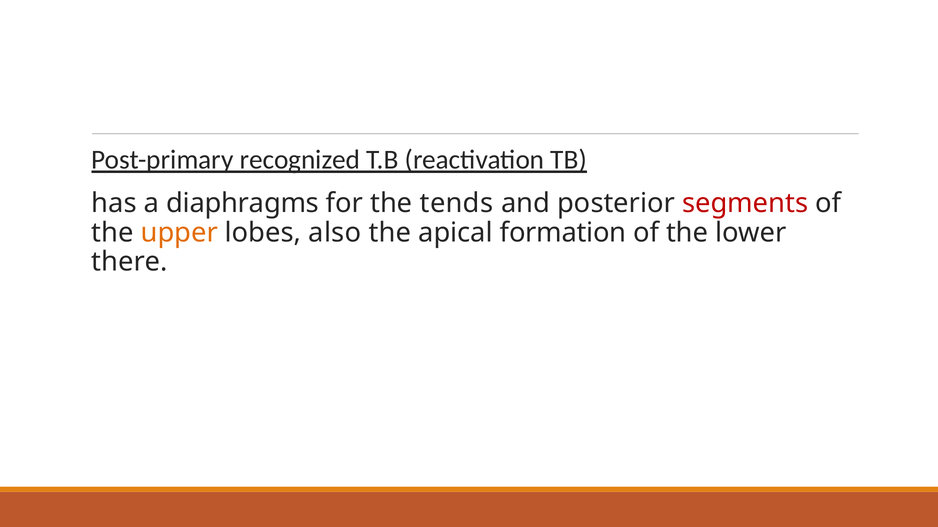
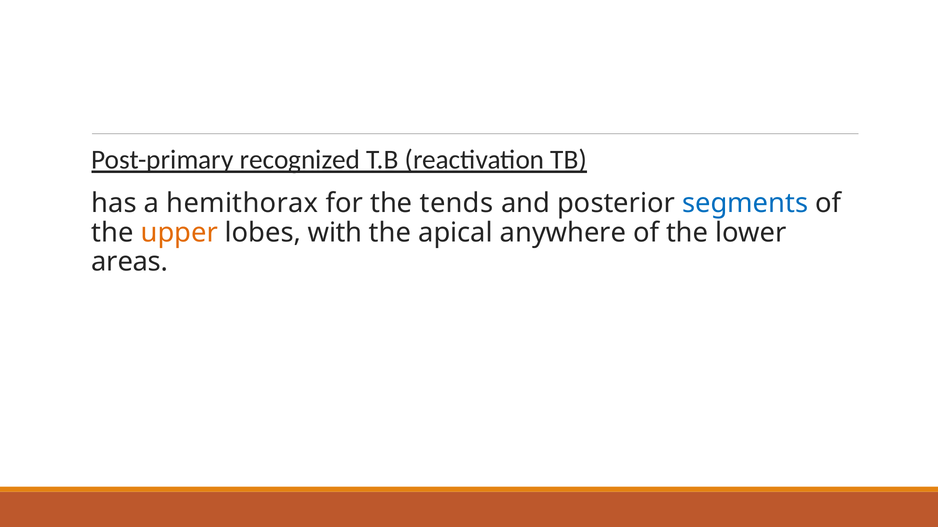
diaphragms: diaphragms -> hemithorax
segments colour: red -> blue
also: also -> with
formation: formation -> anywhere
there: there -> areas
